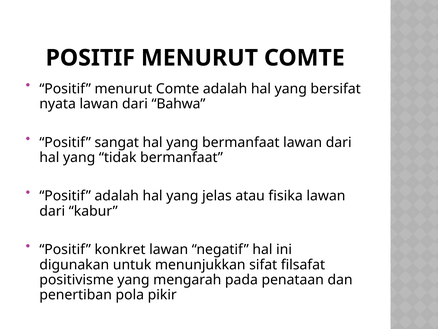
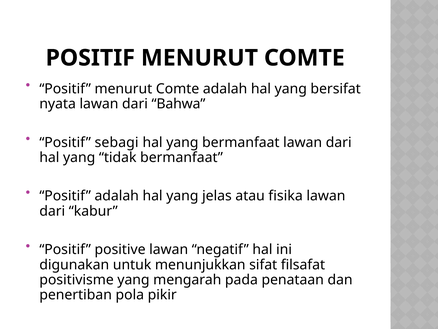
sangat: sangat -> sebagi
konkret: konkret -> positive
